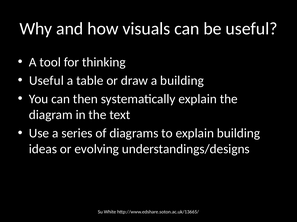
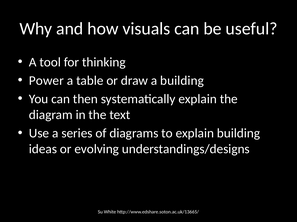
Useful at (46, 81): Useful -> Power
